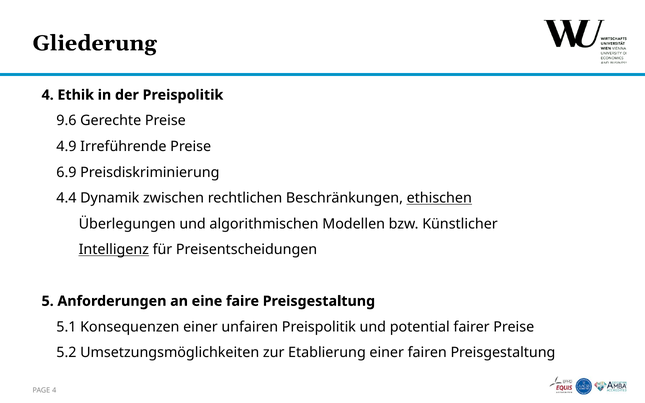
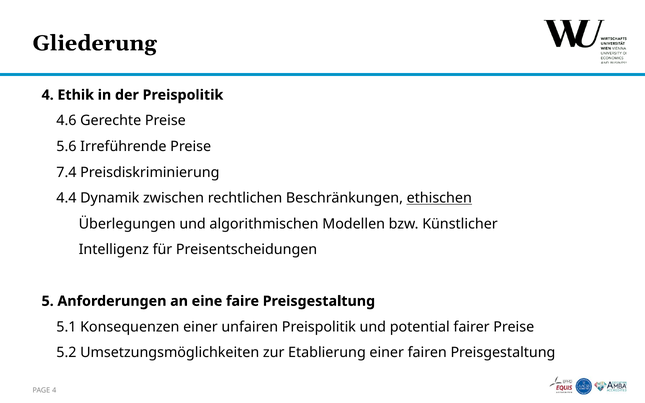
9.6: 9.6 -> 4.6
4.9: 4.9 -> 5.6
6.9: 6.9 -> 7.4
Intelligenz underline: present -> none
